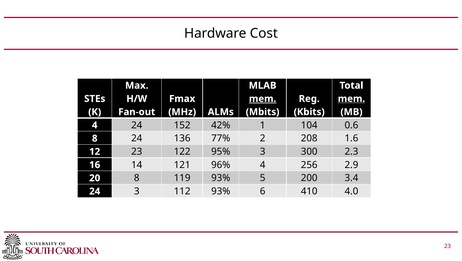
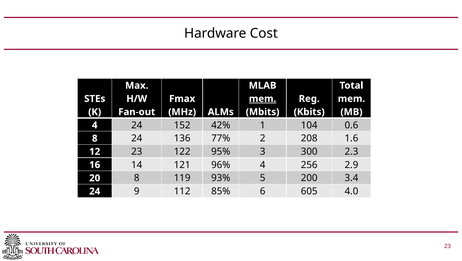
mem at (351, 99) underline: present -> none
24 3: 3 -> 9
112 93%: 93% -> 85%
410: 410 -> 605
